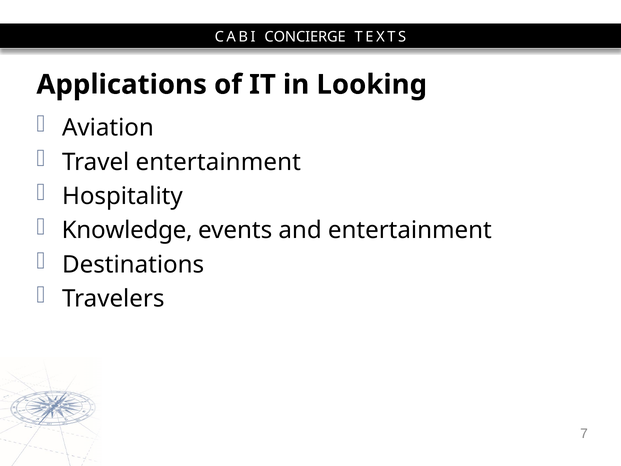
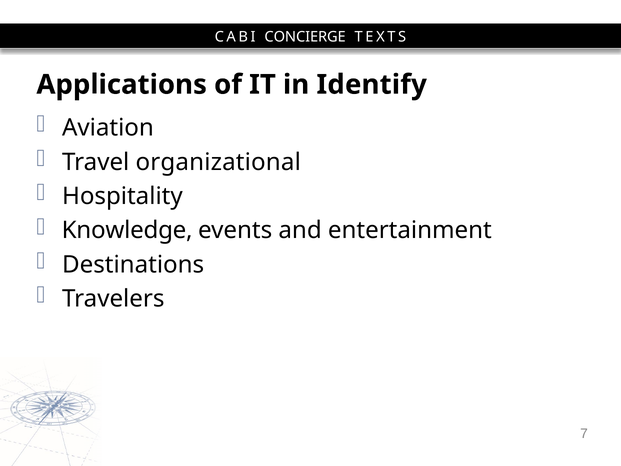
Looking: Looking -> Identify
Travel entertainment: entertainment -> organizational
